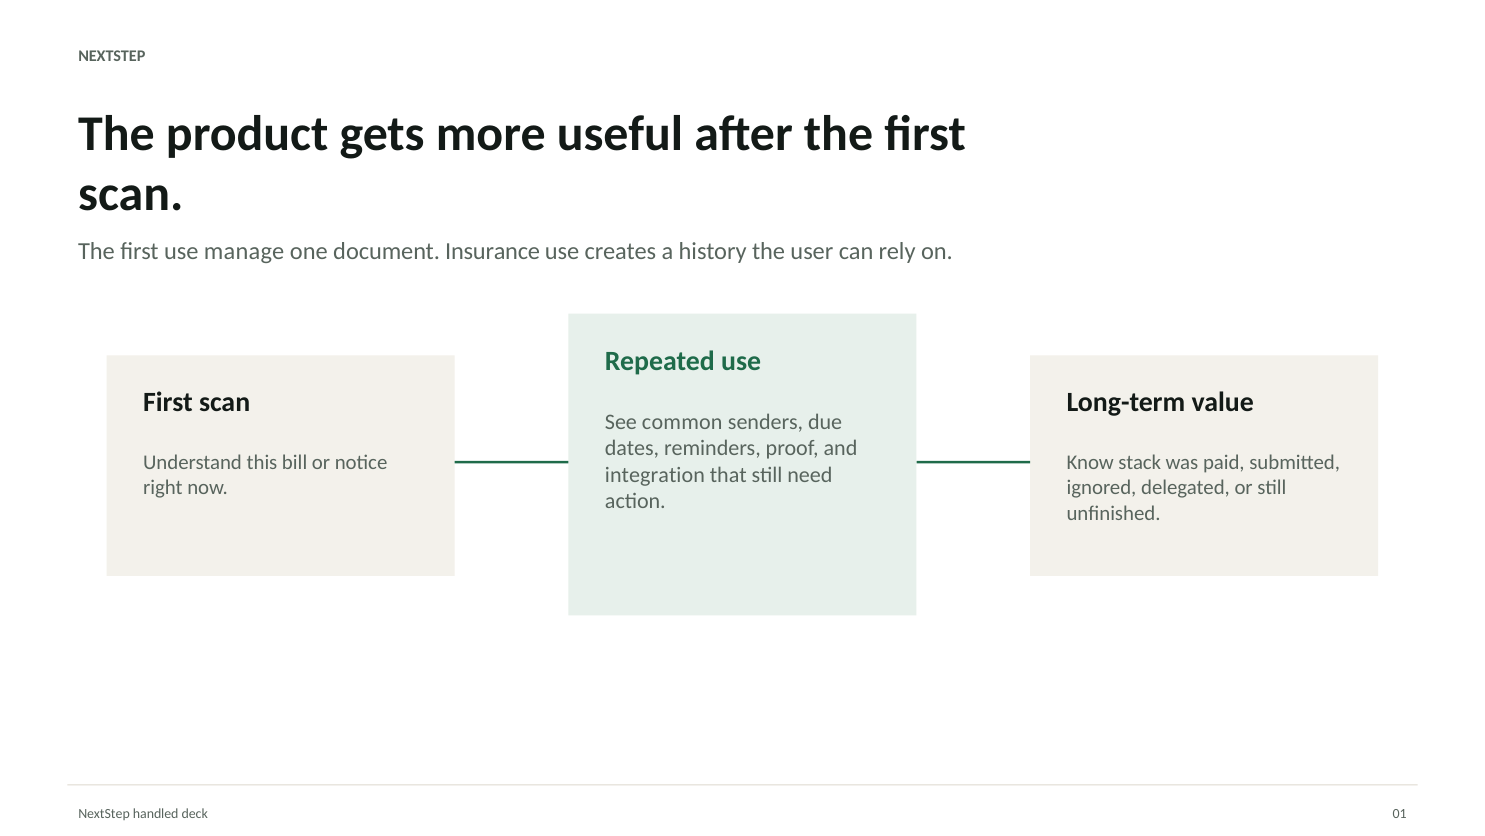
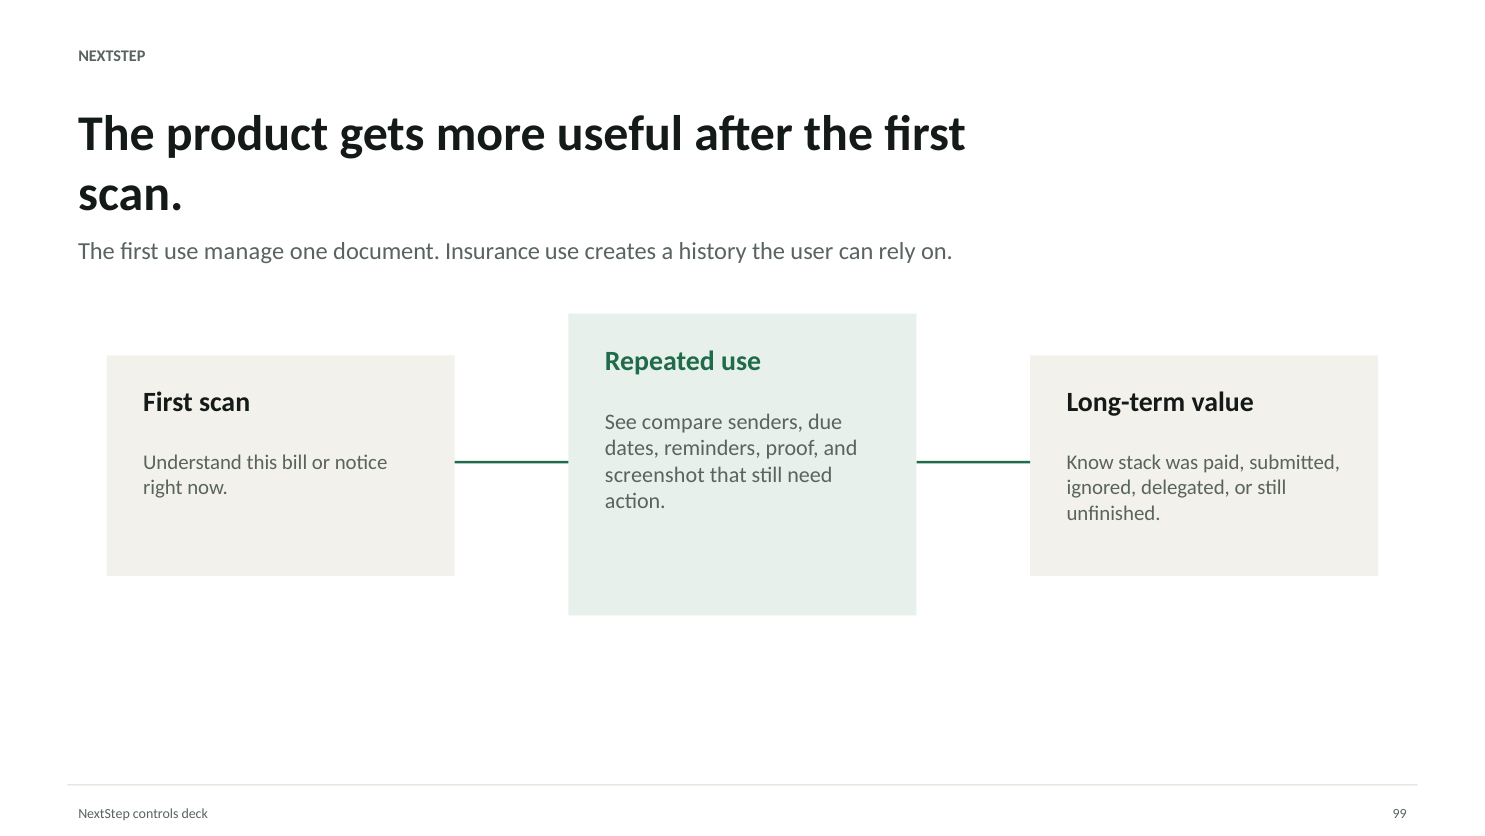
common: common -> compare
integration: integration -> screenshot
handled: handled -> controls
01: 01 -> 99
